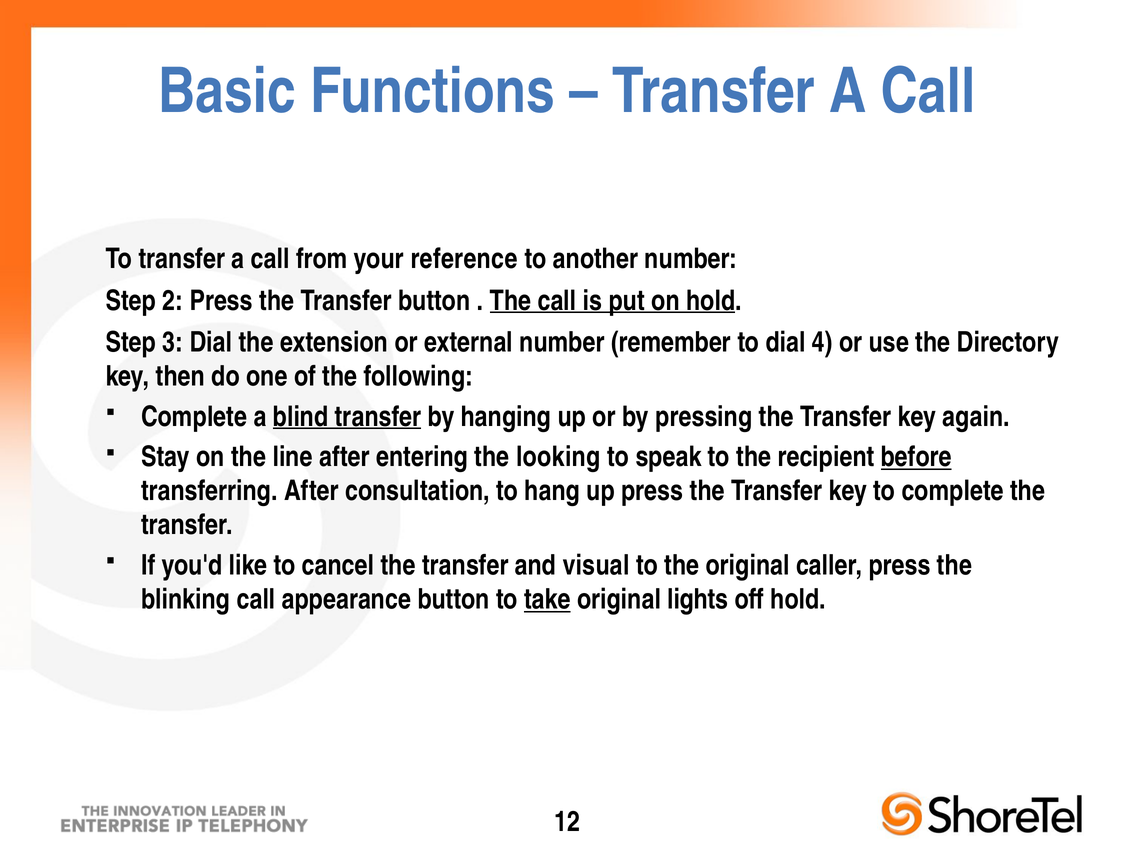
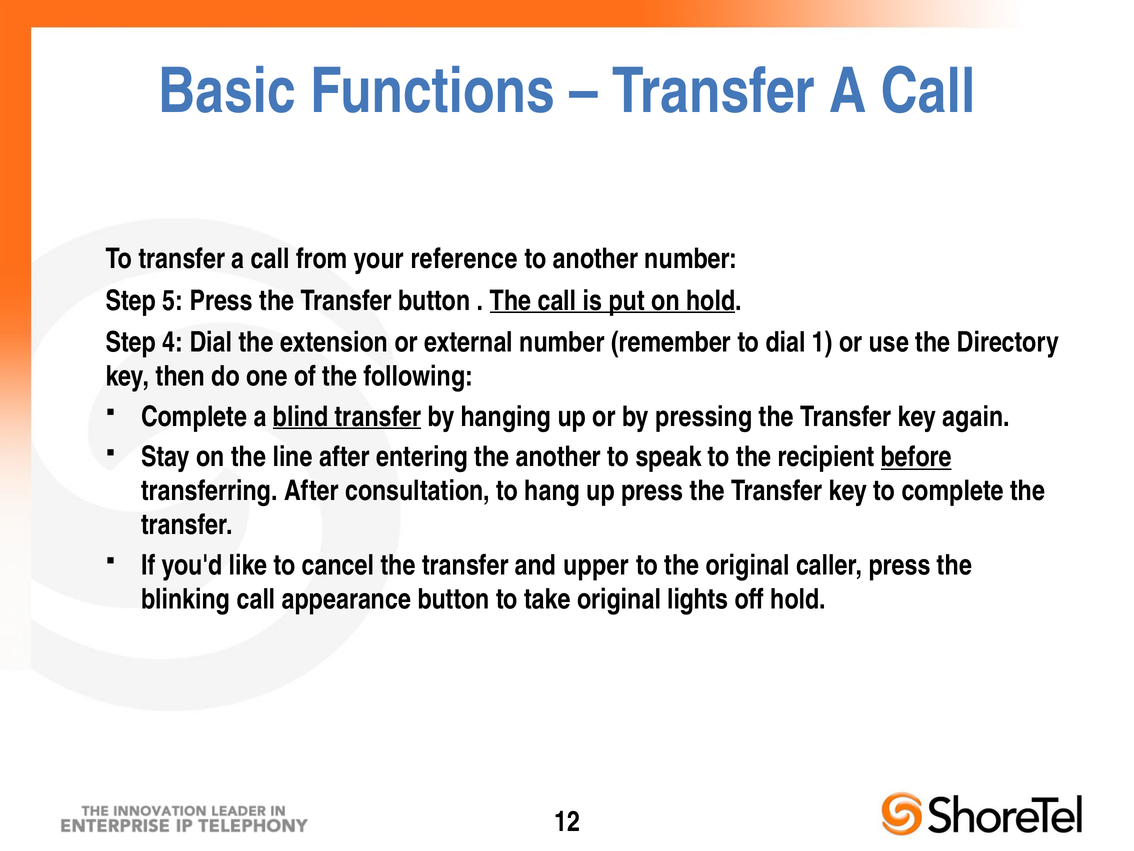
2: 2 -> 5
3: 3 -> 4
4: 4 -> 1
the looking: looking -> another
visual: visual -> upper
take underline: present -> none
